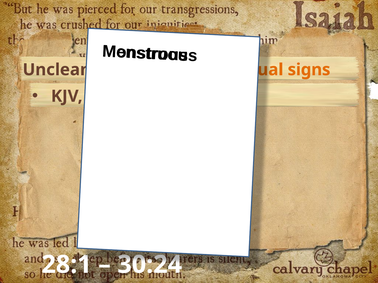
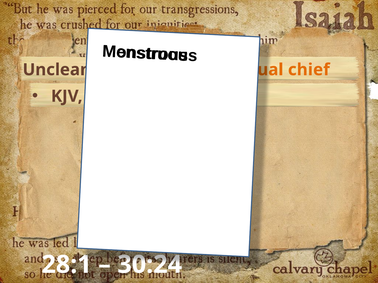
signs: signs -> chief
